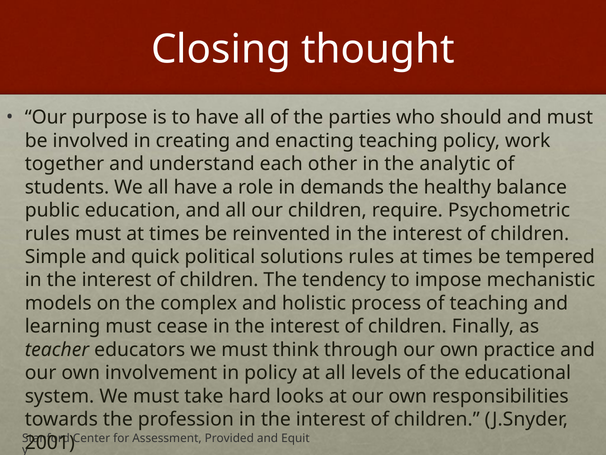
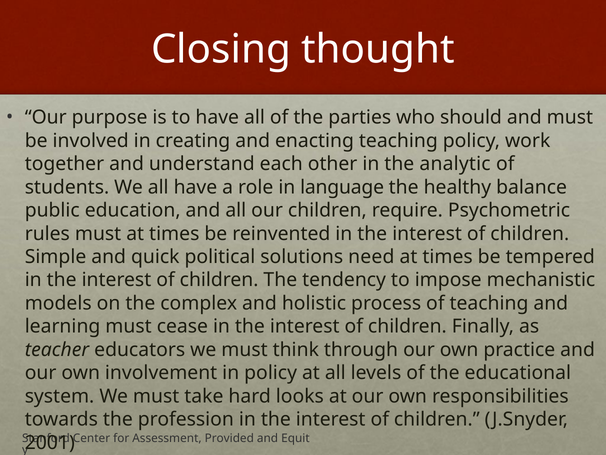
demands: demands -> language
solutions rules: rules -> need
